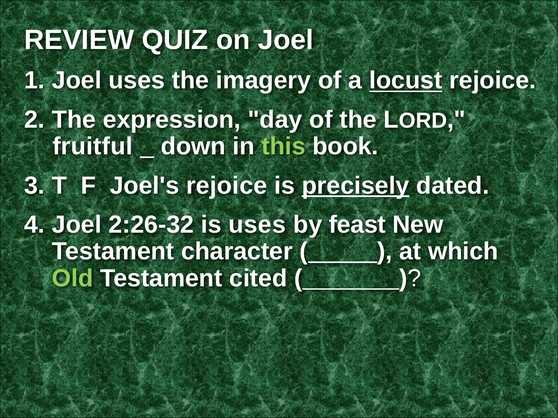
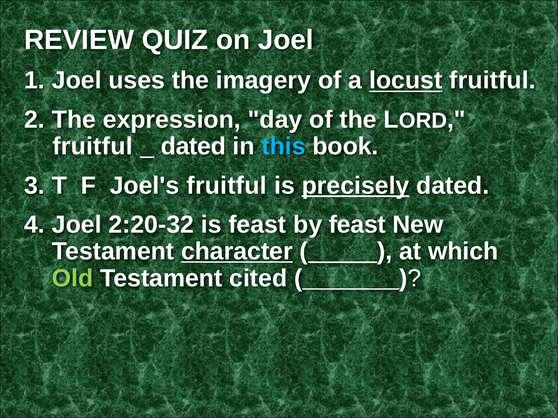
locust rejoice: rejoice -> fruitful
down at (193, 147): down -> dated
this colour: light green -> light blue
Joel's rejoice: rejoice -> fruitful
2:26-32: 2:26-32 -> 2:20-32
is uses: uses -> feast
character underline: none -> present
